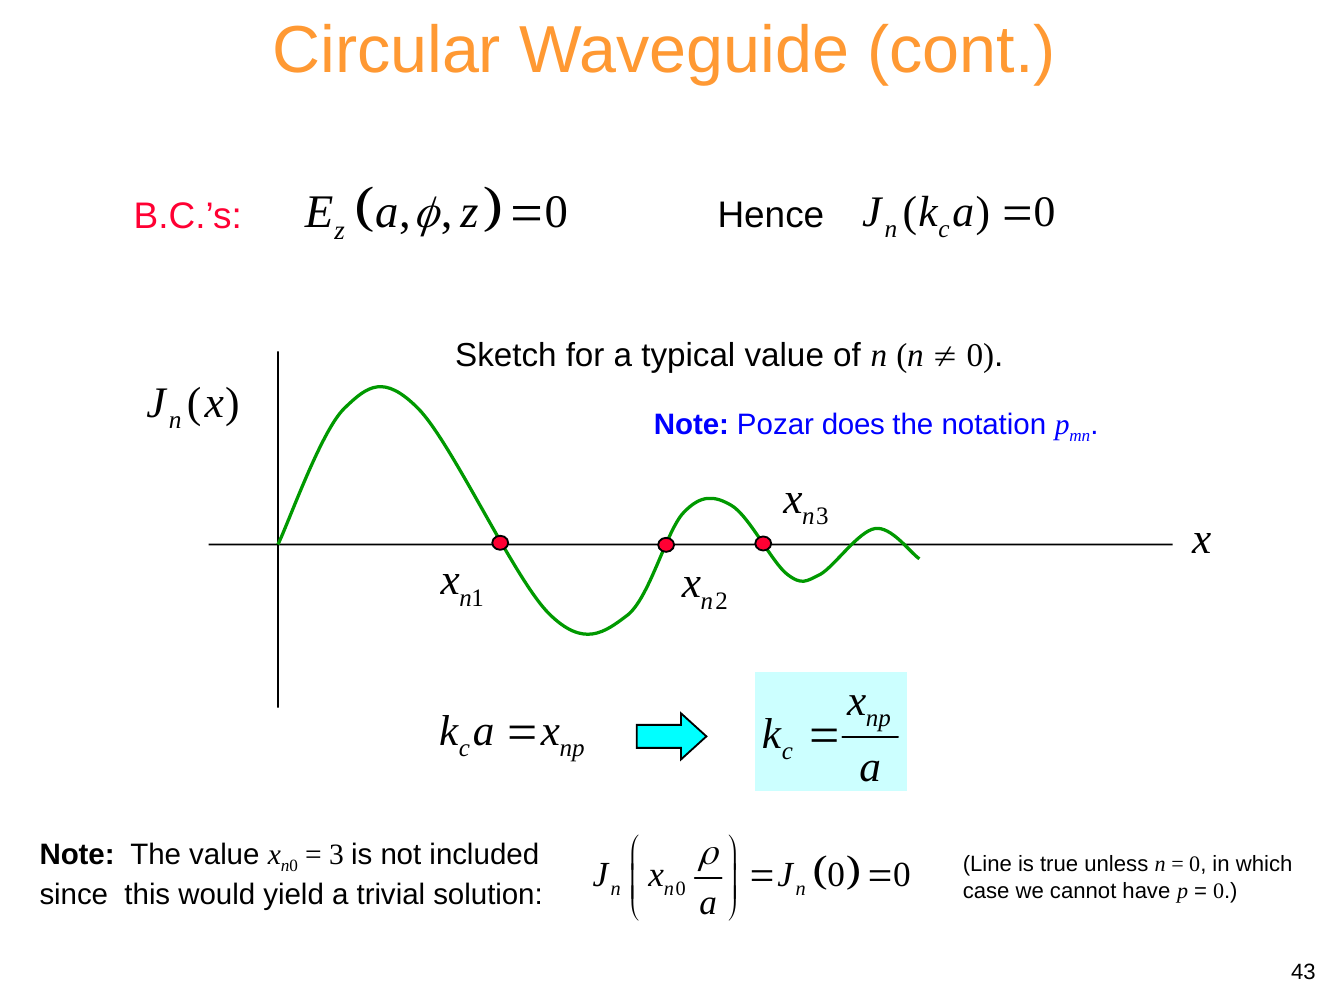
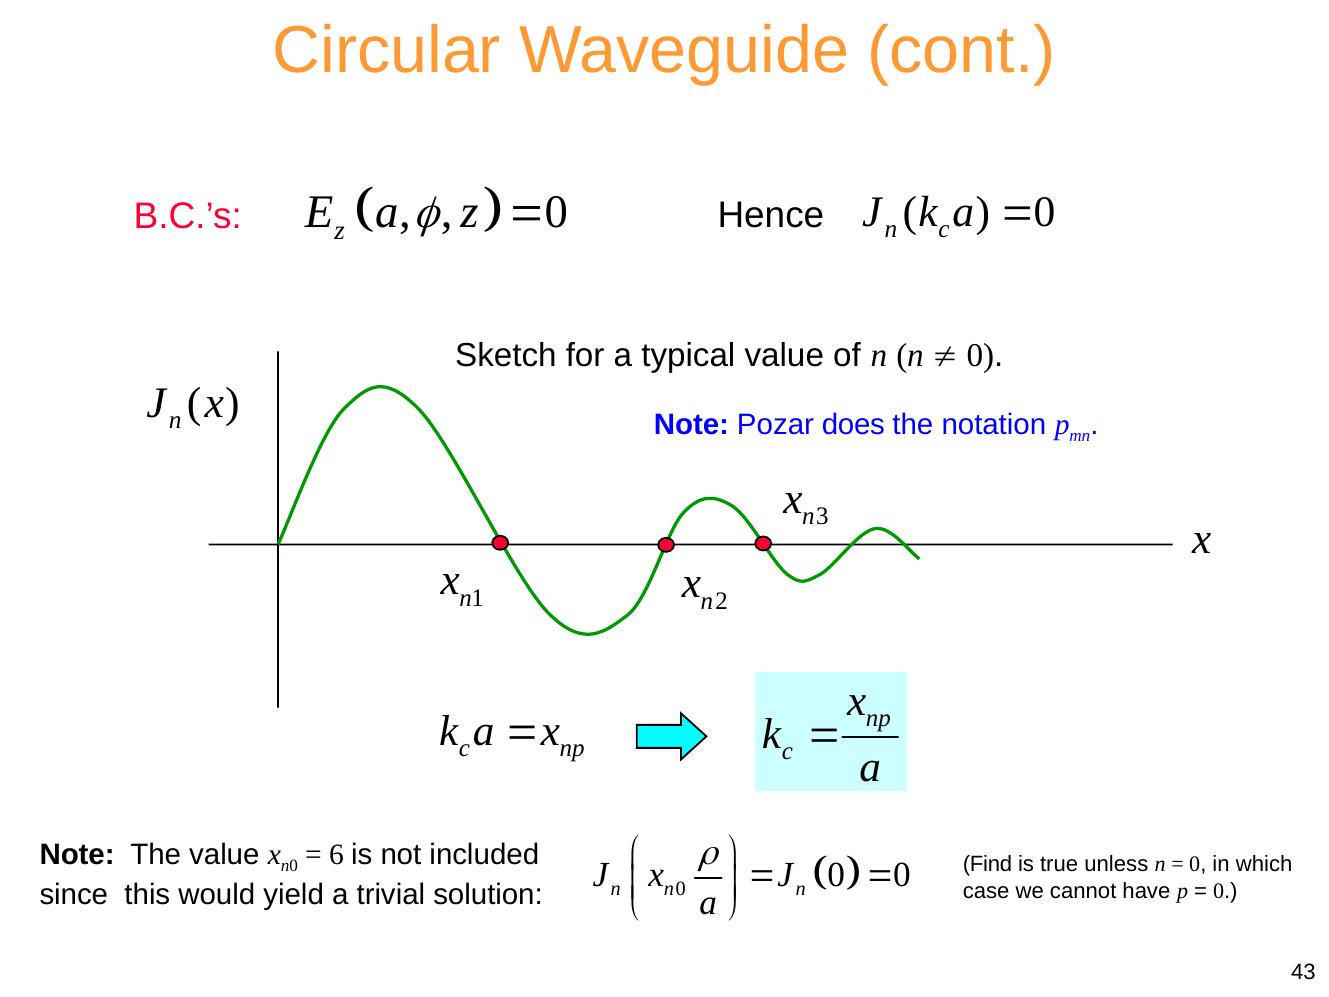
3 at (336, 855): 3 -> 6
Line: Line -> Find
